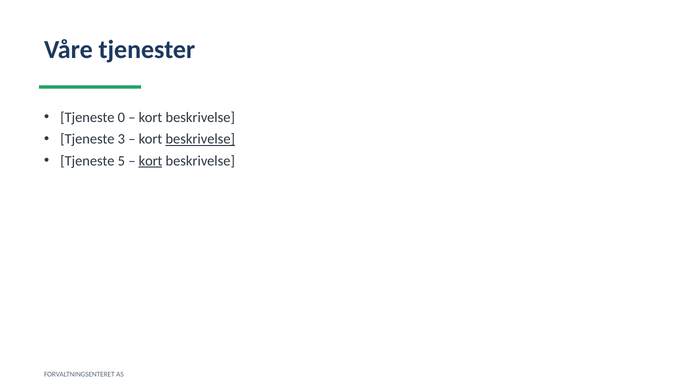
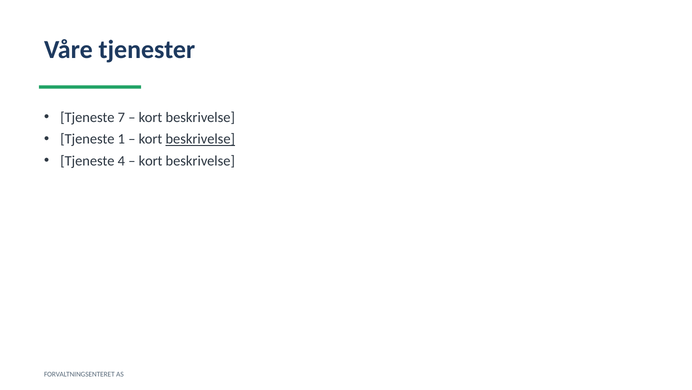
0: 0 -> 7
3: 3 -> 1
5: 5 -> 4
kort at (151, 160) underline: present -> none
